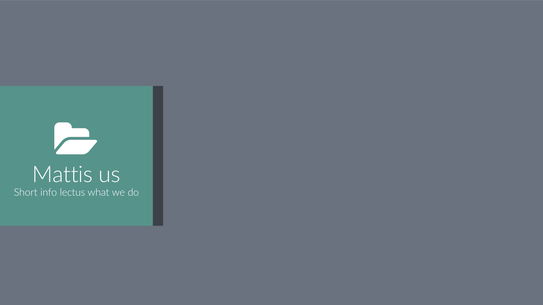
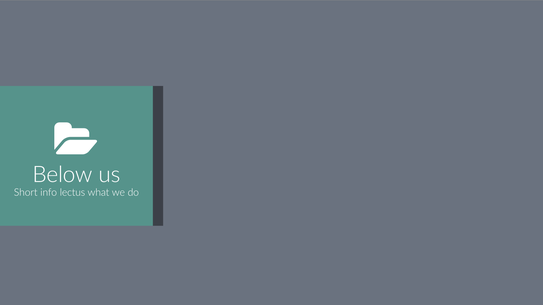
Mattis: Mattis -> Below
